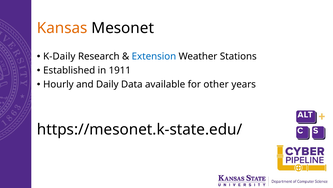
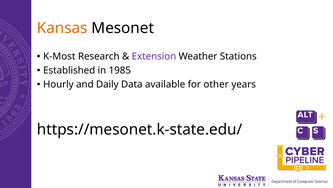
K-Daily: K-Daily -> K-Most
Extension colour: blue -> purple
1911: 1911 -> 1985
